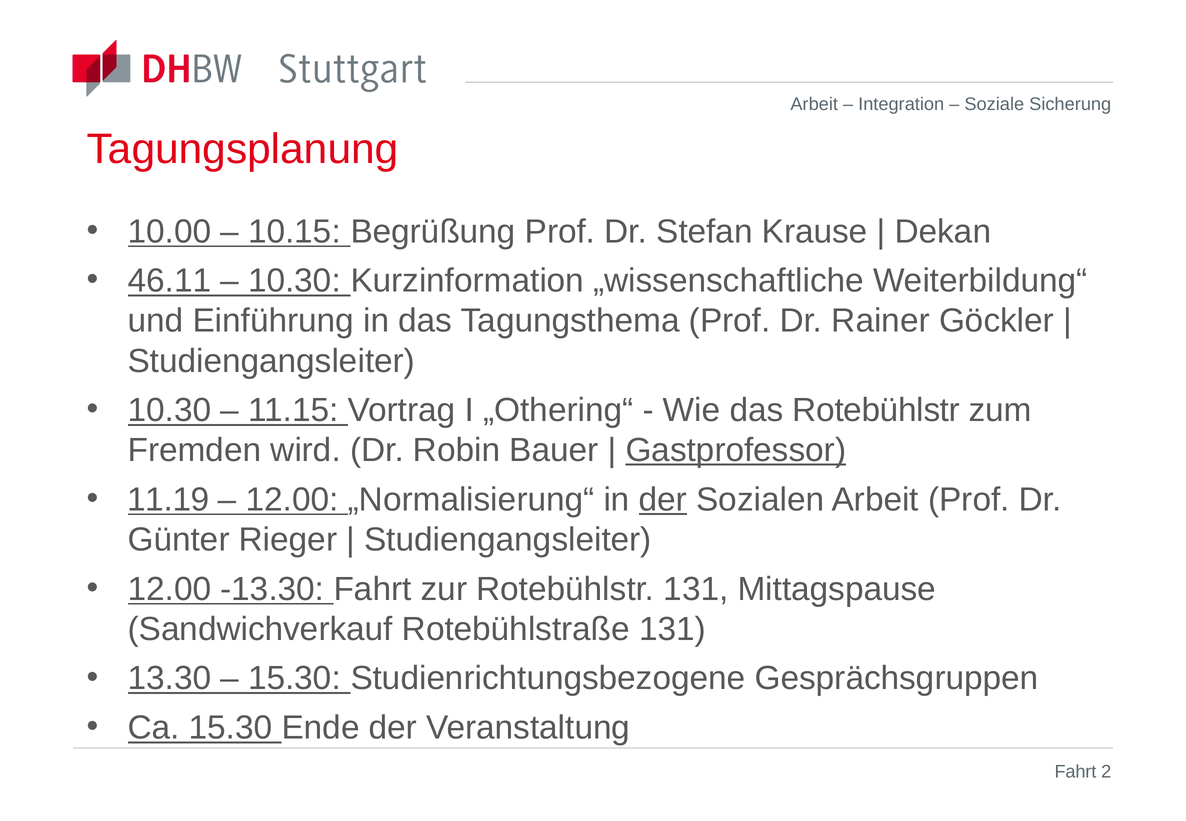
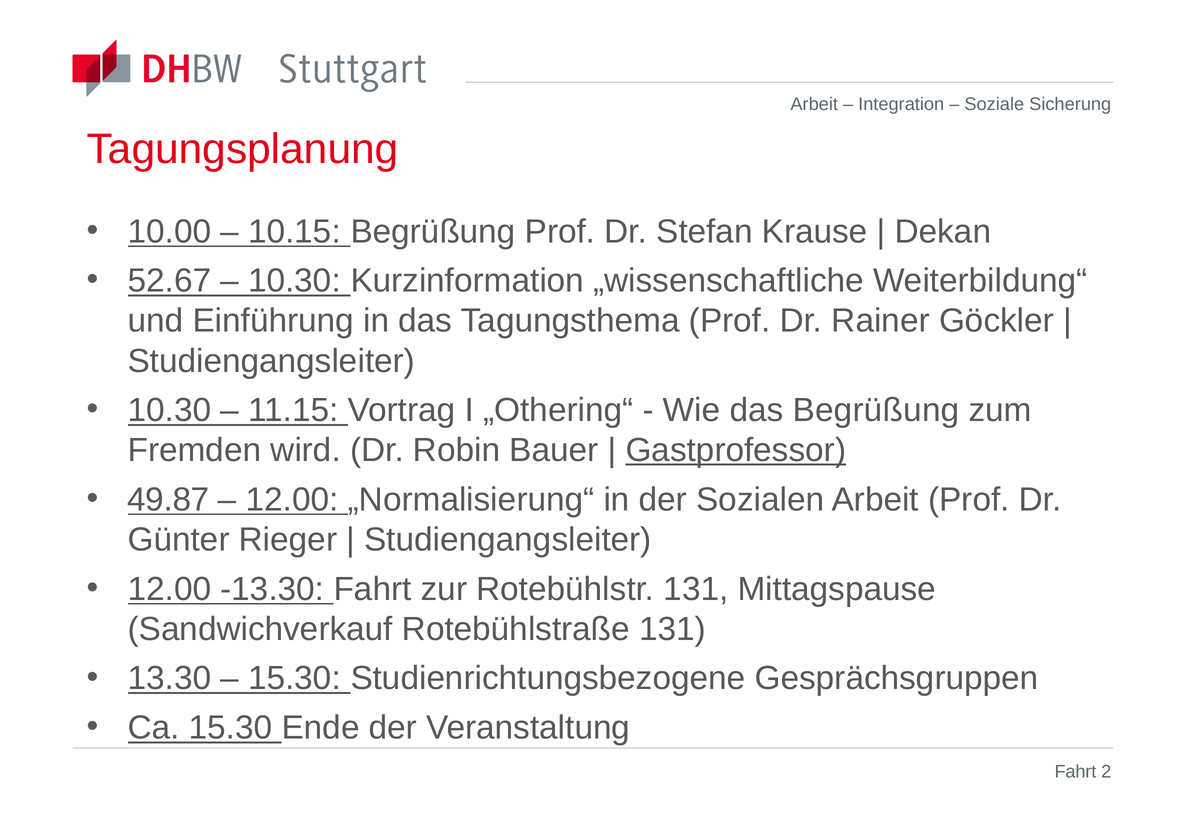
46.11: 46.11 -> 52.67
das Rotebühlstr: Rotebühlstr -> Begrüßung
11.19: 11.19 -> 49.87
der at (663, 500) underline: present -> none
